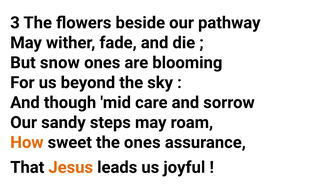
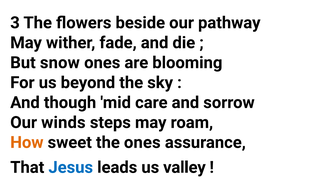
sandy: sandy -> winds
Jesus colour: orange -> blue
joyful: joyful -> valley
